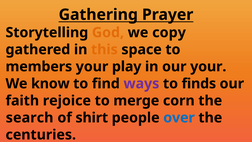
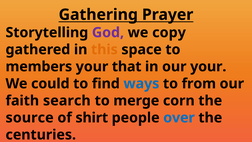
God colour: orange -> purple
play: play -> that
know: know -> could
ways colour: purple -> blue
finds: finds -> from
rejoice: rejoice -> search
search: search -> source
